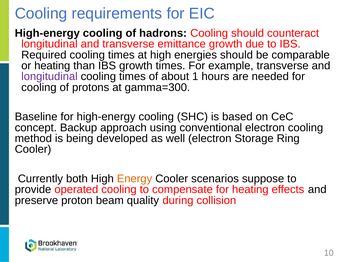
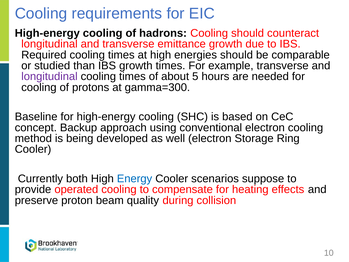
or heating: heating -> studied
1: 1 -> 5
Energy colour: orange -> blue
